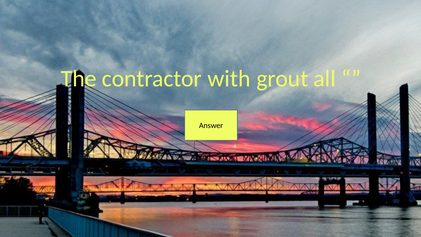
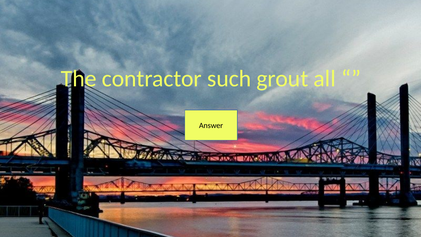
with: with -> such
